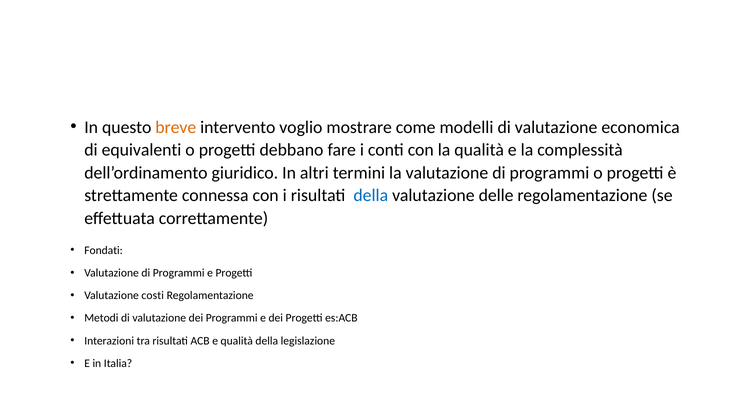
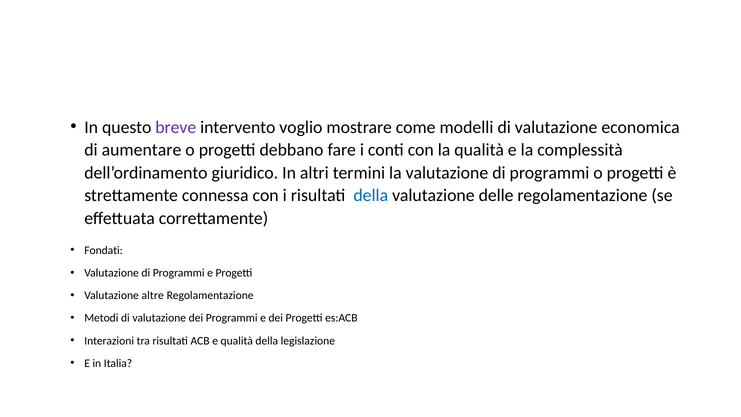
breve colour: orange -> purple
equivalenti: equivalenti -> aumentare
costi: costi -> altre
